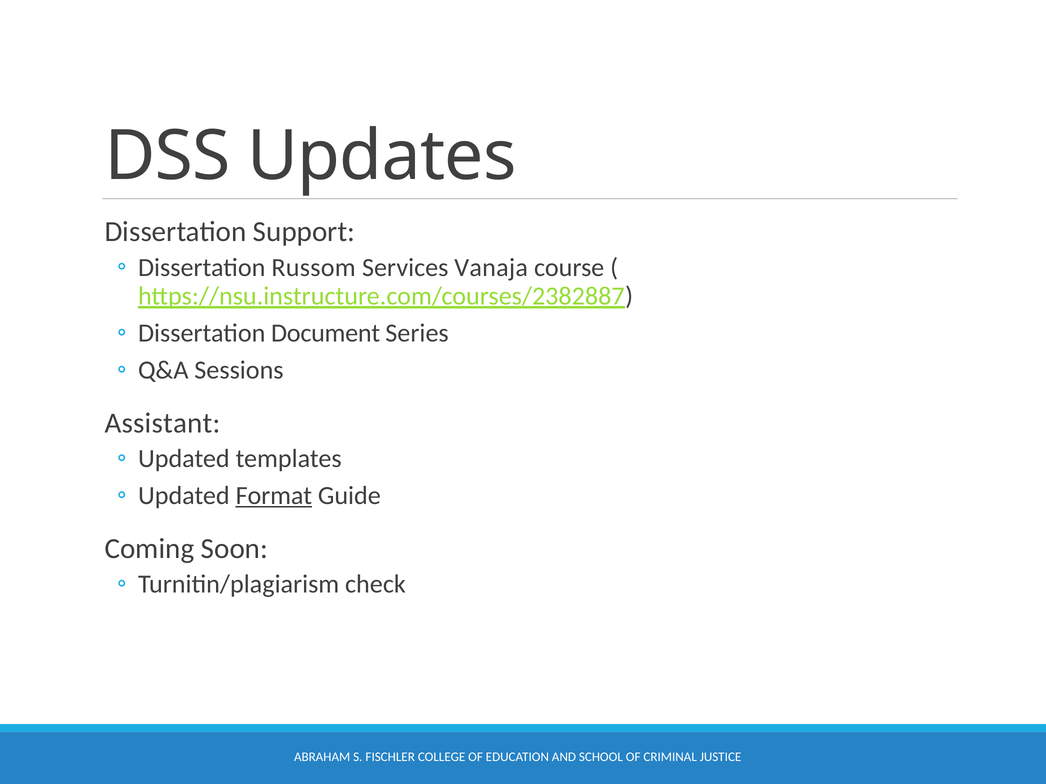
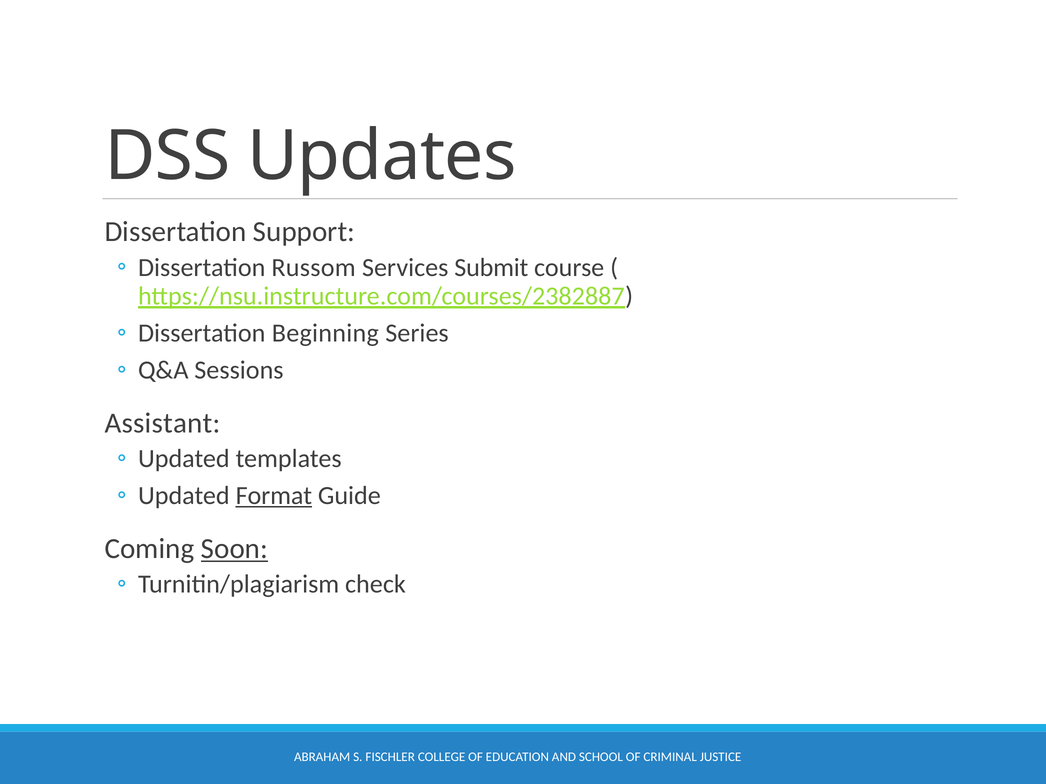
Vanaja: Vanaja -> Submit
Document: Document -> Beginning
Soon underline: none -> present
